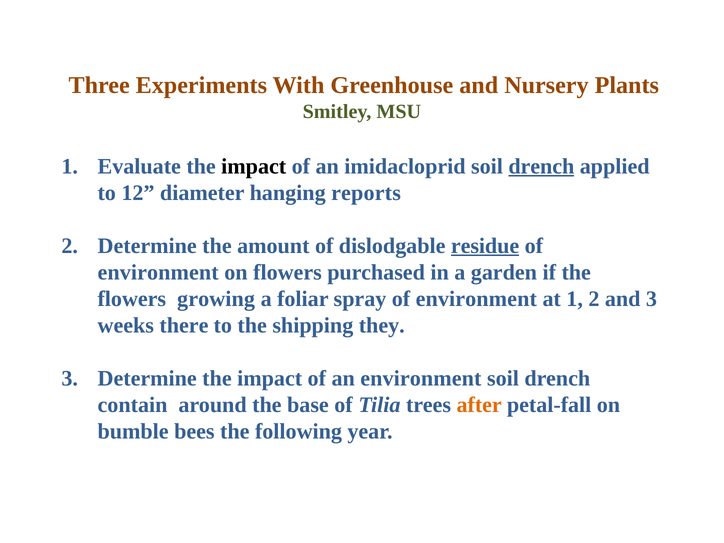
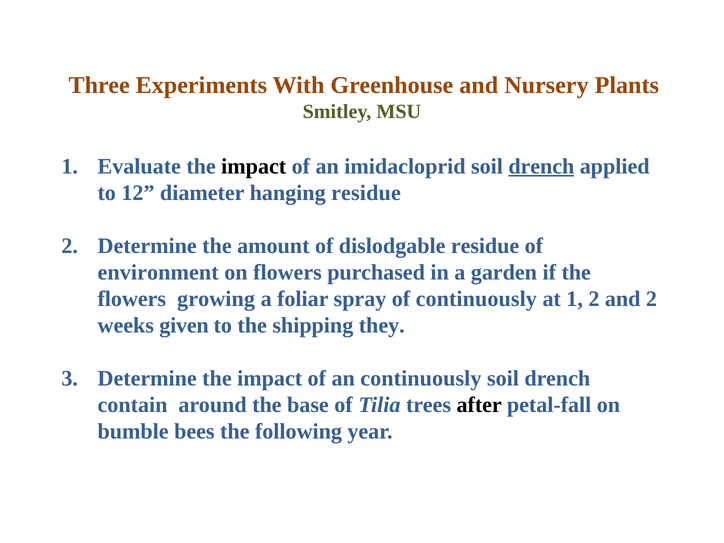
hanging reports: reports -> residue
residue at (485, 246) underline: present -> none
spray of environment: environment -> continuously
and 3: 3 -> 2
there: there -> given
an environment: environment -> continuously
after colour: orange -> black
